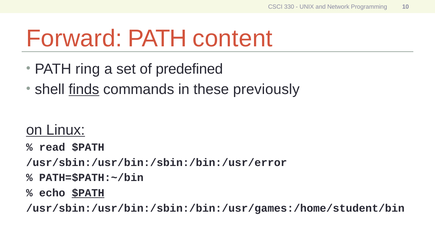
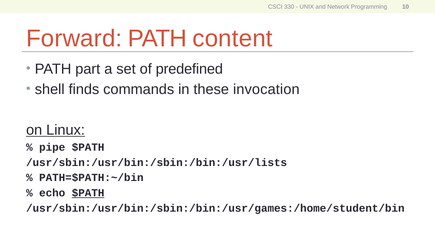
ring: ring -> part
finds underline: present -> none
previously: previously -> invocation
read: read -> pipe
/usr/sbin:/usr/bin:/sbin:/bin:/usr/error: /usr/sbin:/usr/bin:/sbin:/bin:/usr/error -> /usr/sbin:/usr/bin:/sbin:/bin:/usr/lists
